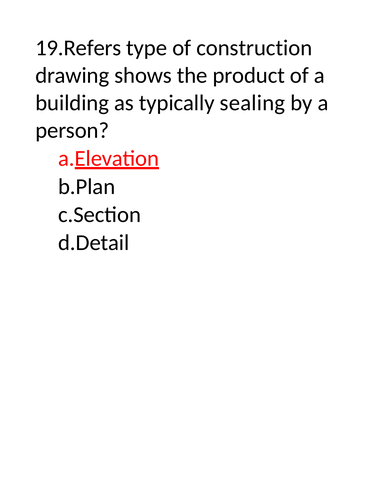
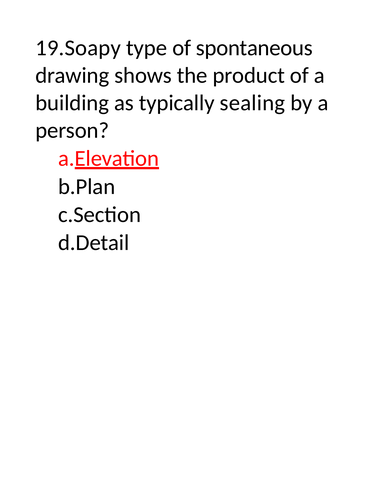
19.Refers: 19.Refers -> 19.Soapy
construction: construction -> spontaneous
